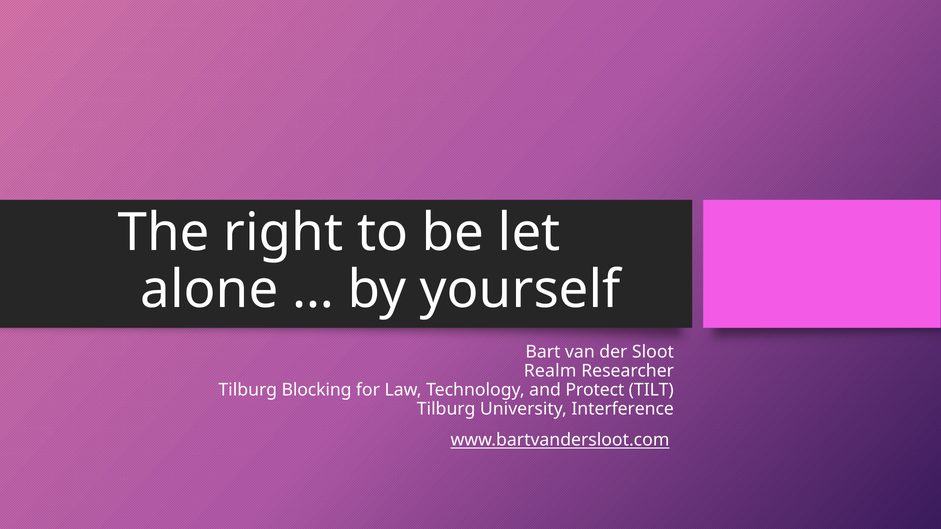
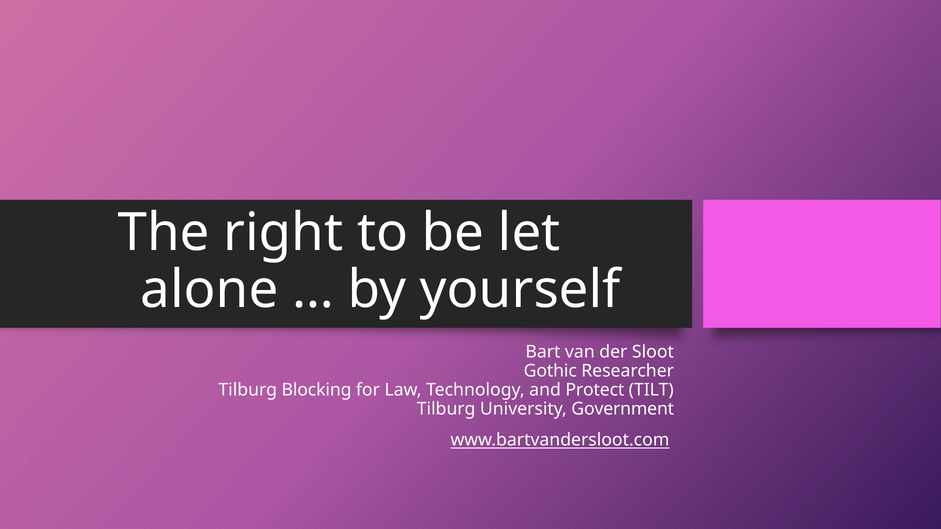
Realm: Realm -> Gothic
Interference: Interference -> Government
